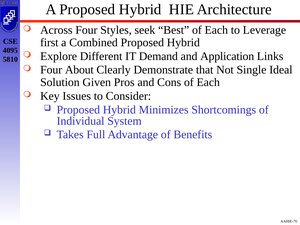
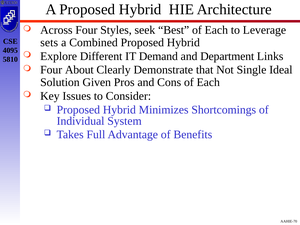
first: first -> sets
Application: Application -> Department
